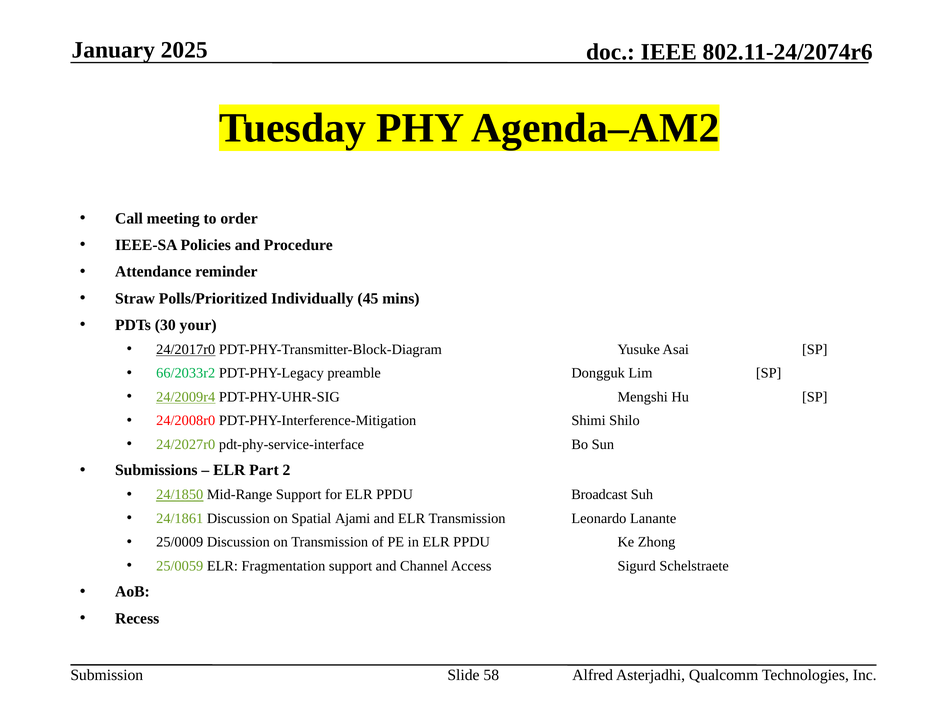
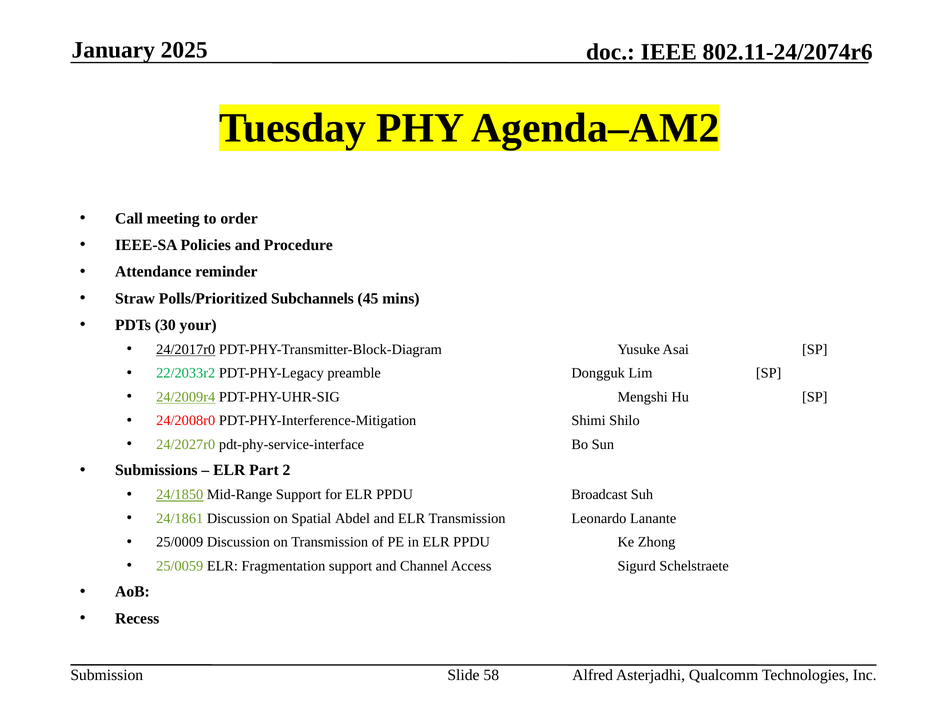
Individually: Individually -> Subchannels
66/2033r2: 66/2033r2 -> 22/2033r2
Ajami: Ajami -> Abdel
